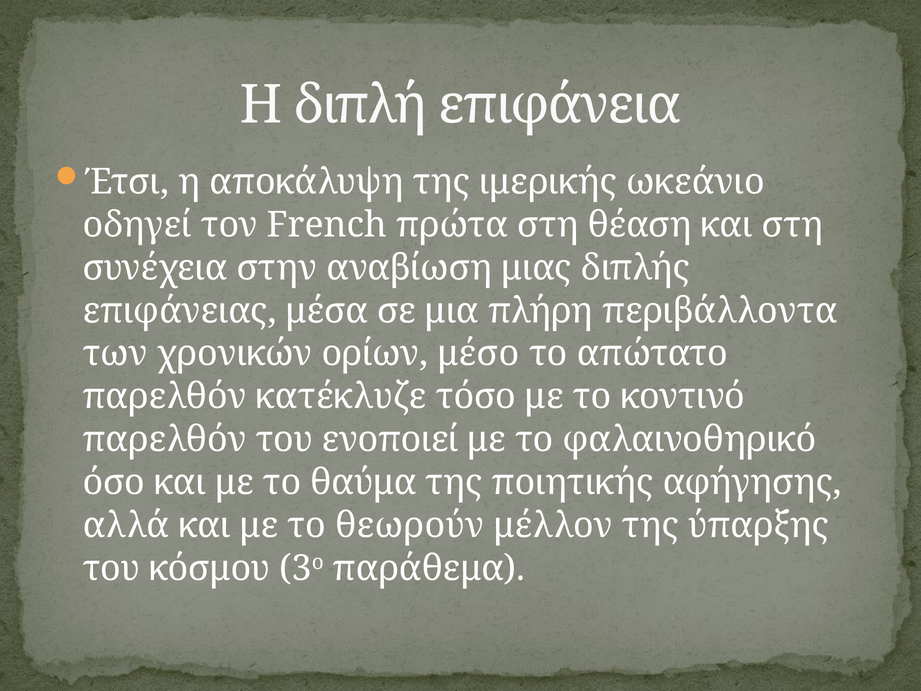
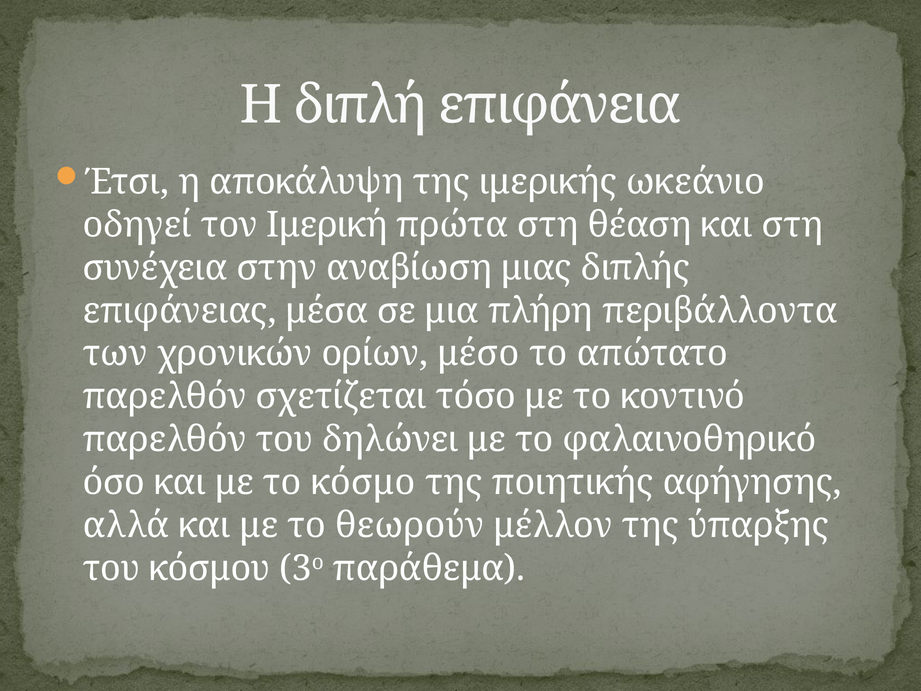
French: French -> Ιμερική
κατέκλυζε: κατέκλυζε -> σχετίζεται
ενοποιεί: ενοποιεί -> δηλώνει
θαύμα: θαύμα -> κόσμο
